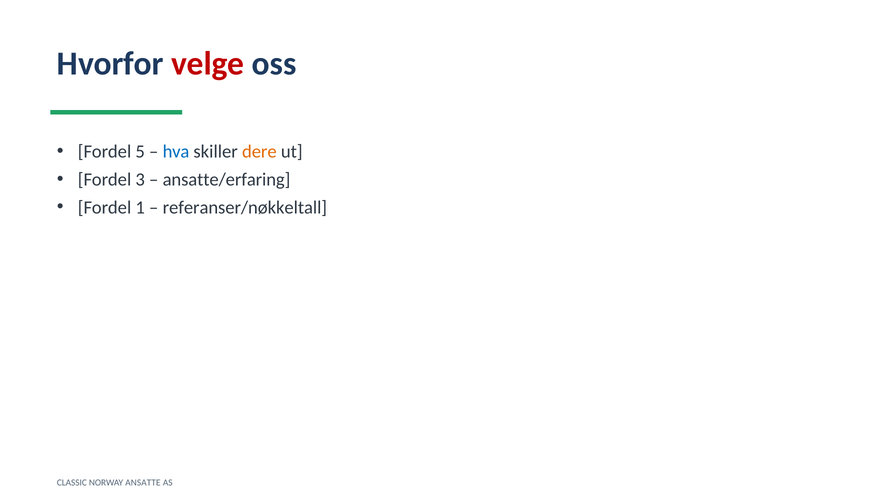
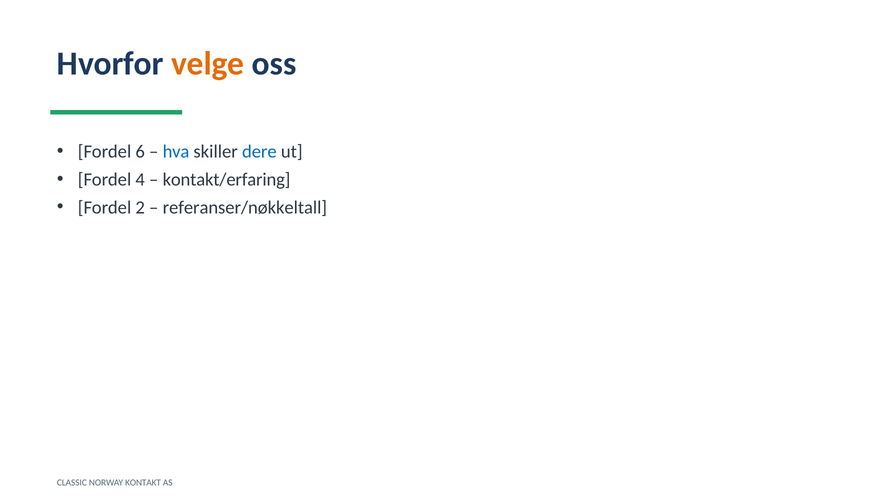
velge colour: red -> orange
5: 5 -> 6
dere colour: orange -> blue
3: 3 -> 4
ansatte/erfaring: ansatte/erfaring -> kontakt/erfaring
1: 1 -> 2
ANSATTE: ANSATTE -> KONTAKT
